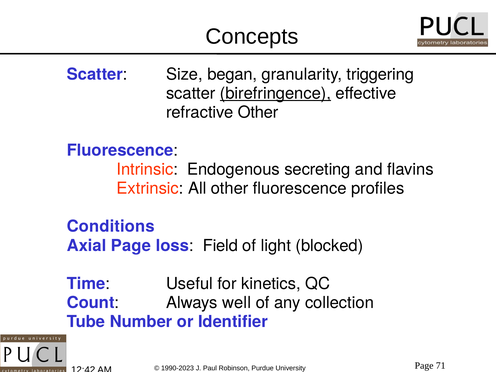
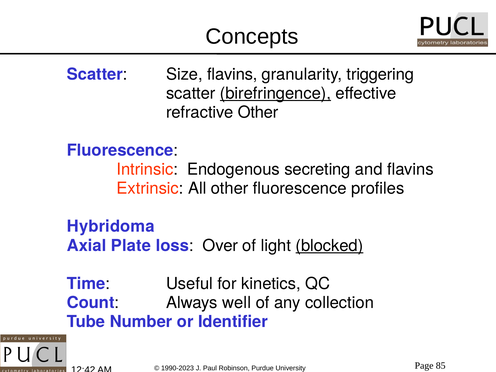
Size began: began -> flavins
Conditions: Conditions -> Hybridoma
Axial Page: Page -> Plate
Field: Field -> Over
blocked underline: none -> present
71: 71 -> 85
